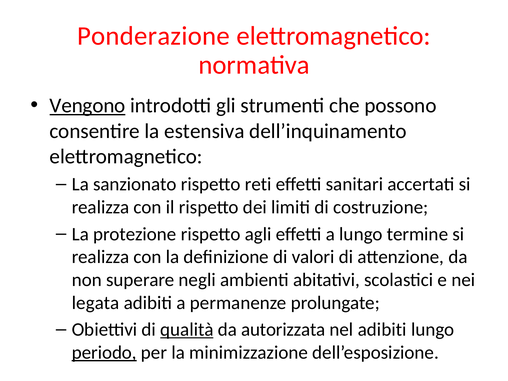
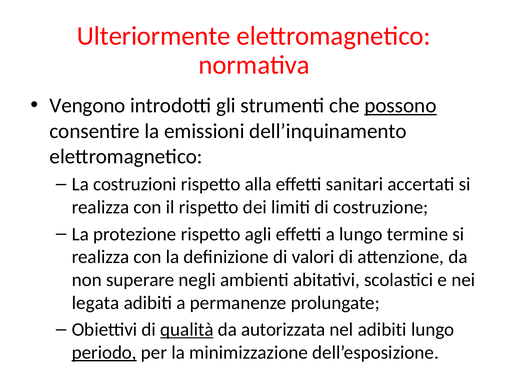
Ponderazione: Ponderazione -> Ulteriormente
Vengono underline: present -> none
possono underline: none -> present
estensiva: estensiva -> emissioni
sanzionato: sanzionato -> costruzioni
reti: reti -> alla
